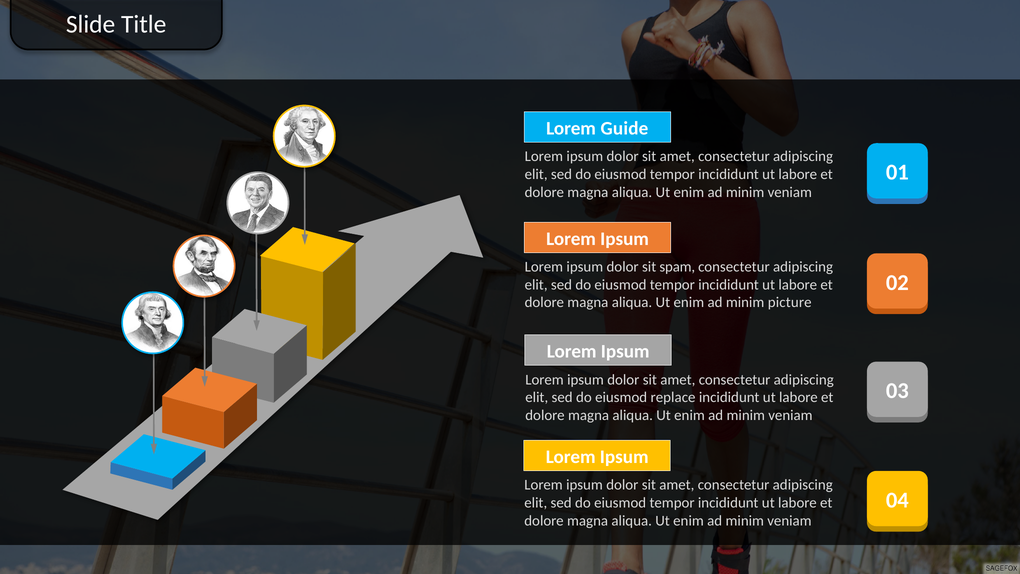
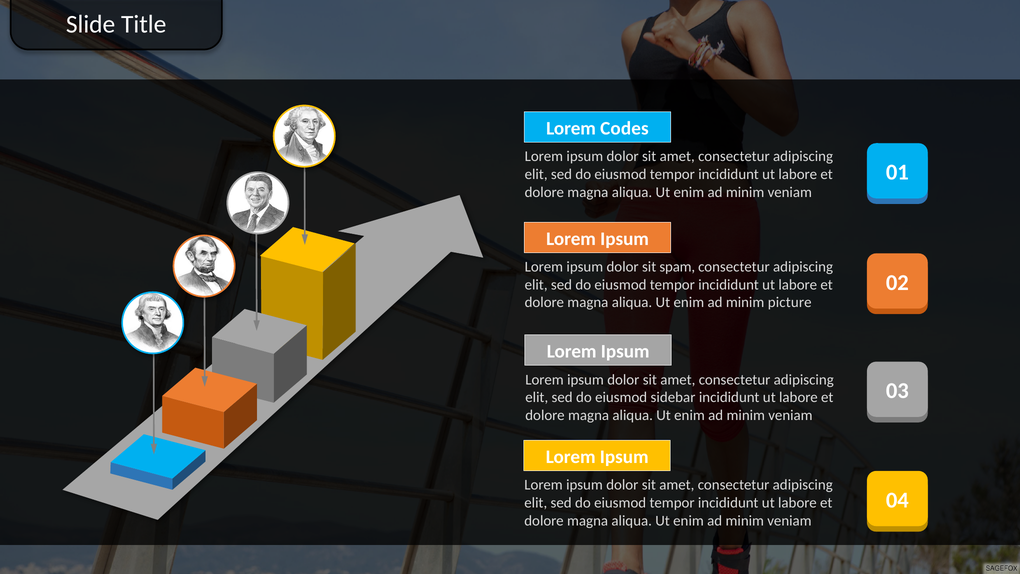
Guide: Guide -> Codes
replace: replace -> sidebar
